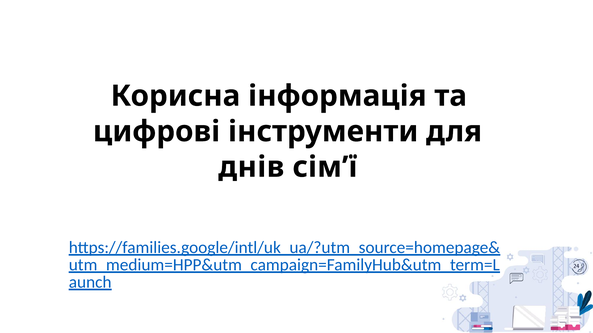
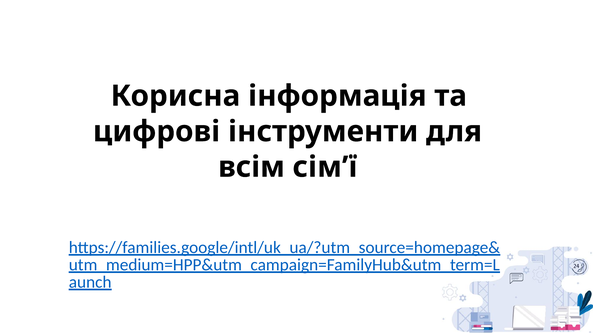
днів: днів -> всім
